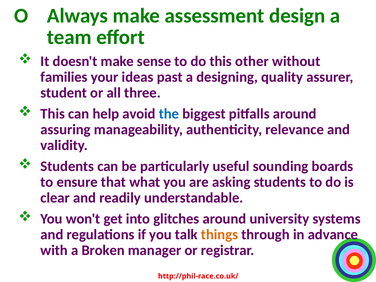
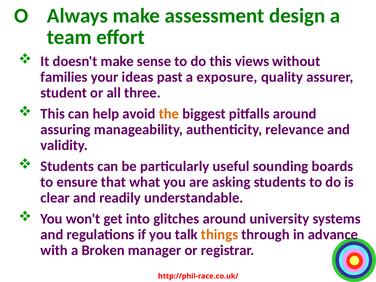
other: other -> views
designing: designing -> exposure
the colour: blue -> orange
